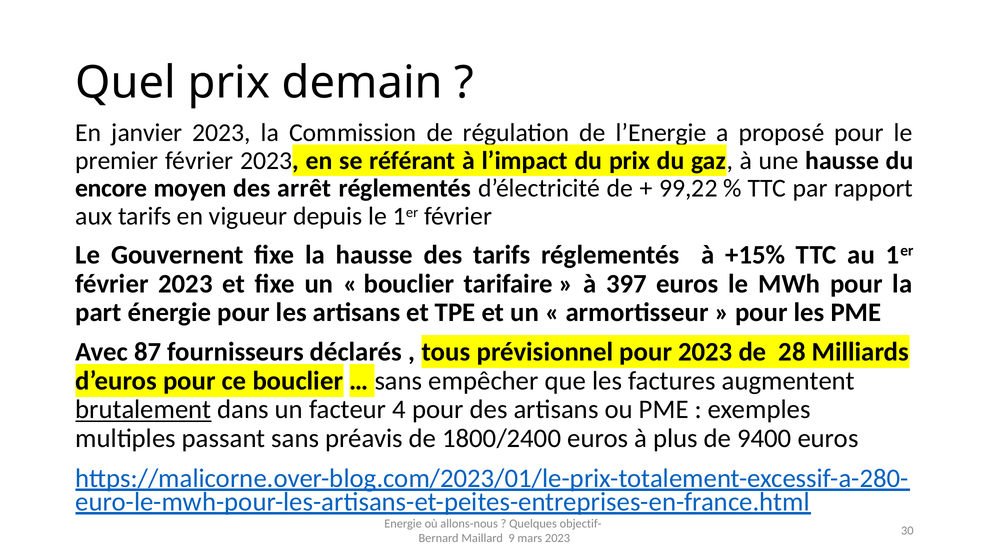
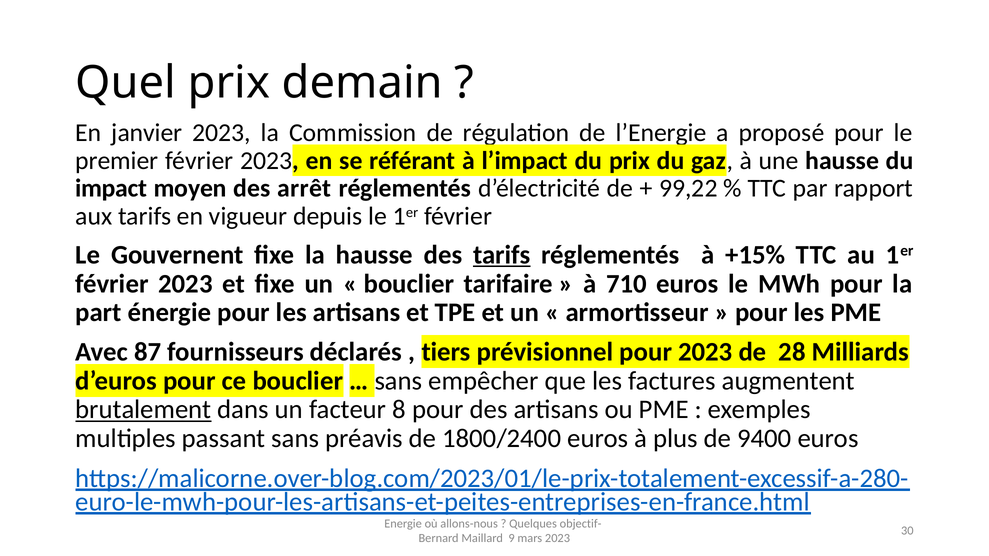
encore: encore -> impact
tarifs at (502, 255) underline: none -> present
397: 397 -> 710
tous: tous -> tiers
4: 4 -> 8
